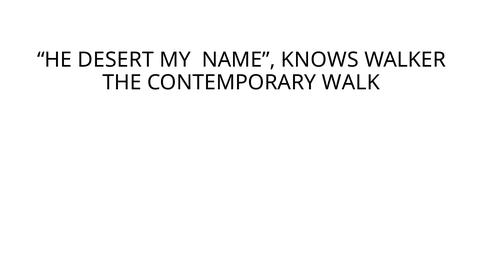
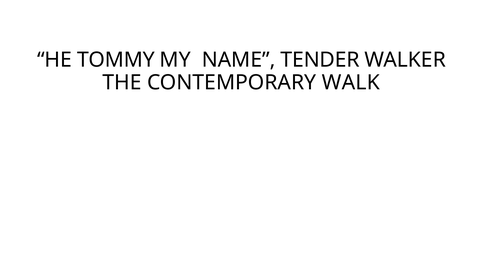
DESERT: DESERT -> TOMMY
KNOWS: KNOWS -> TENDER
